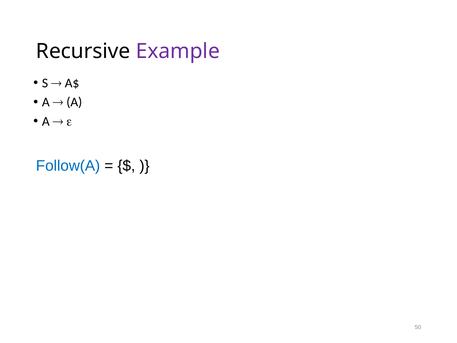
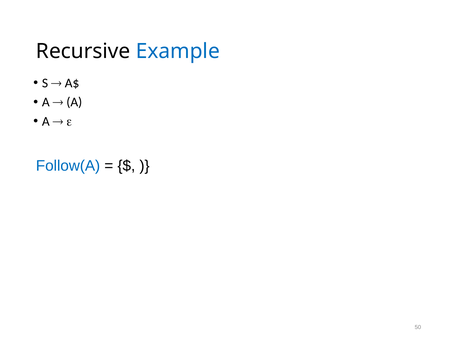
Example colour: purple -> blue
